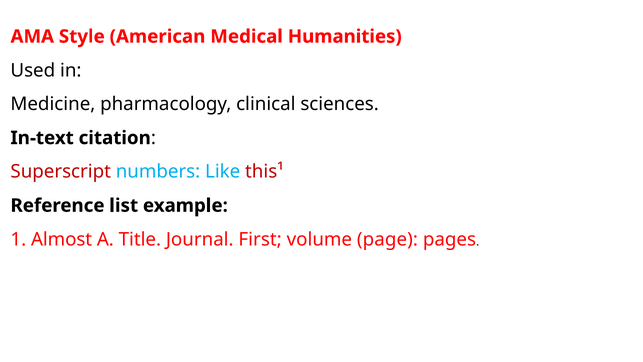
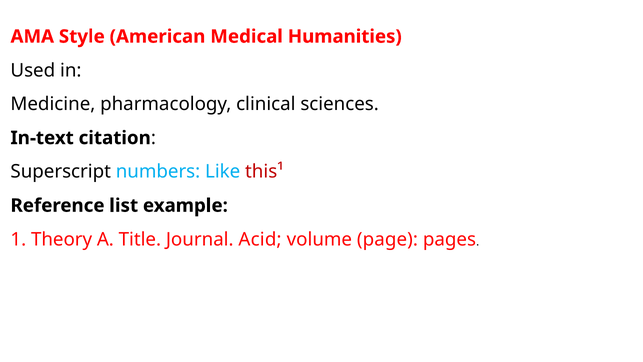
Superscript colour: red -> black
Almost: Almost -> Theory
First: First -> Acid
